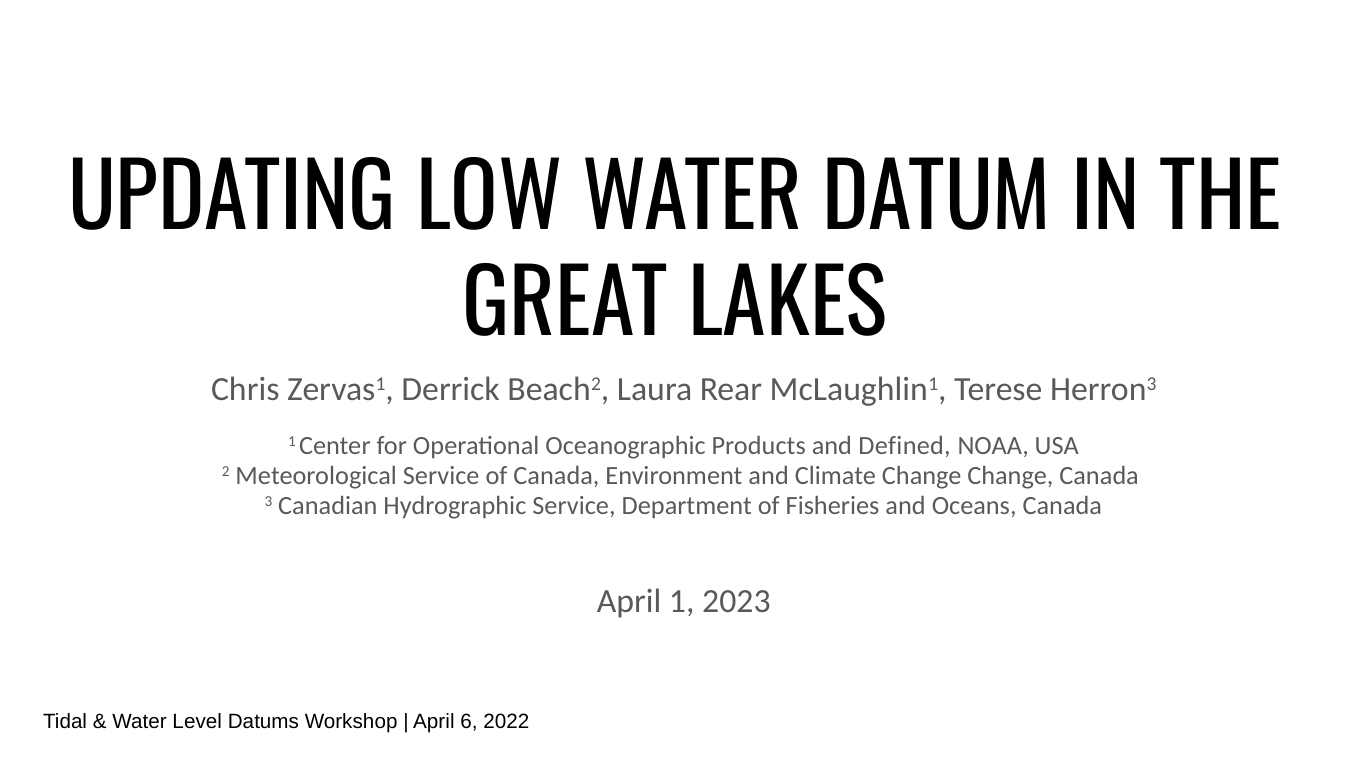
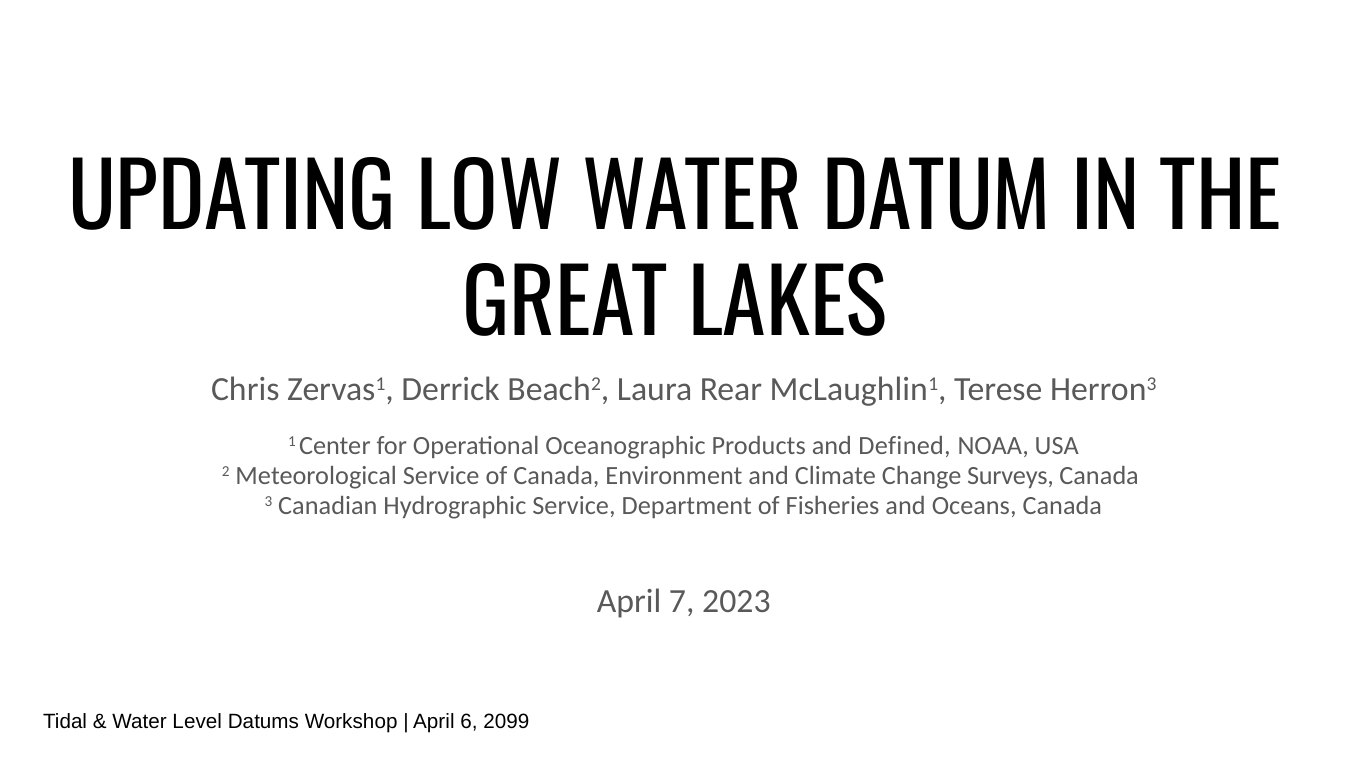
Change Change: Change -> Surveys
April 1: 1 -> 7
2022: 2022 -> 2099
